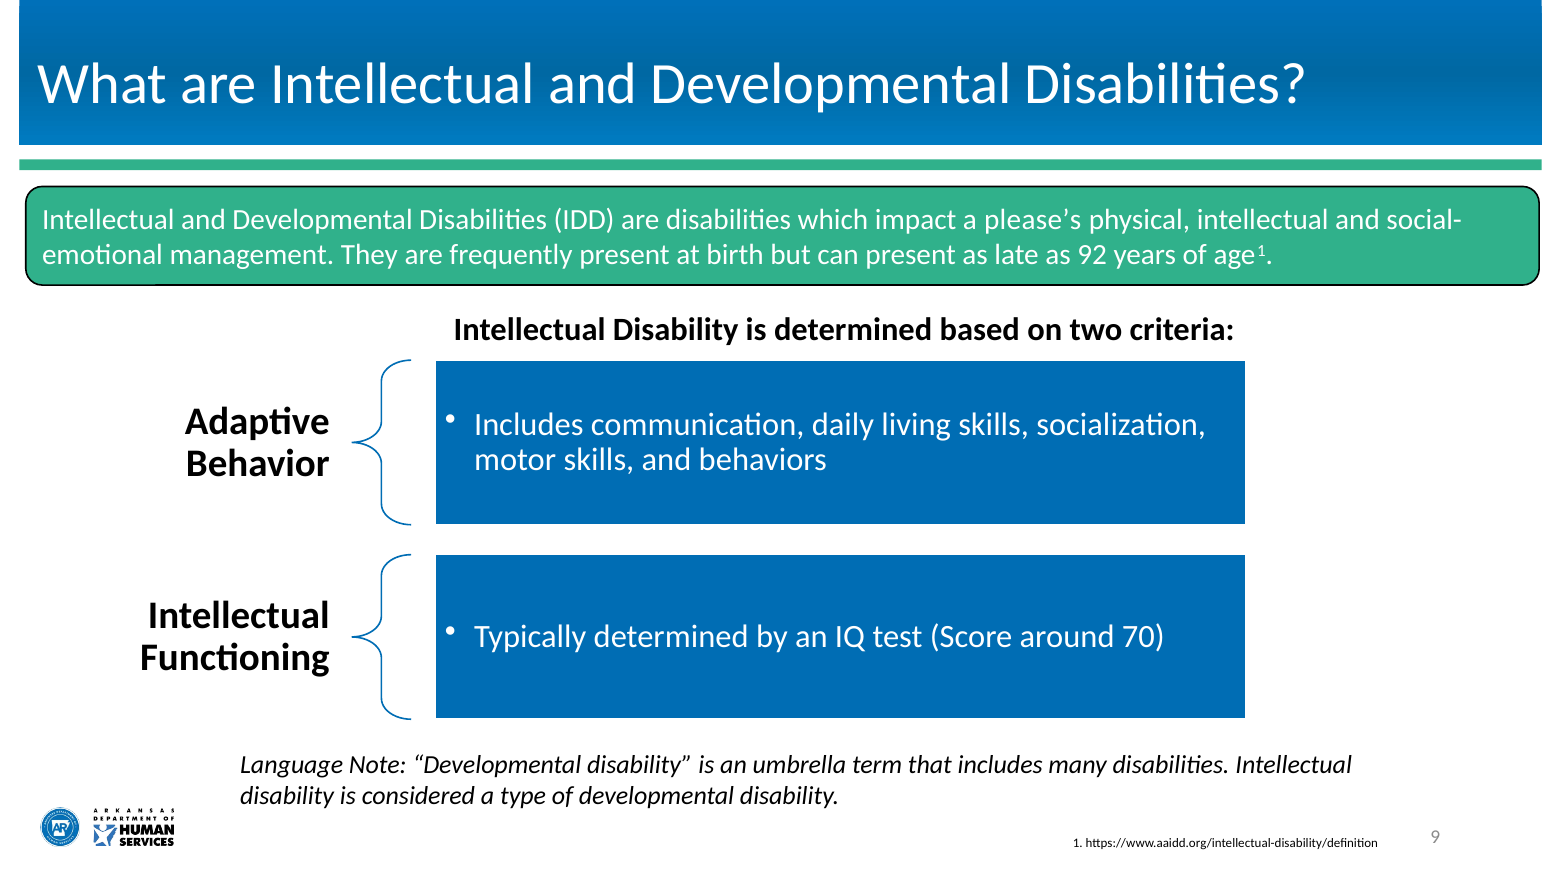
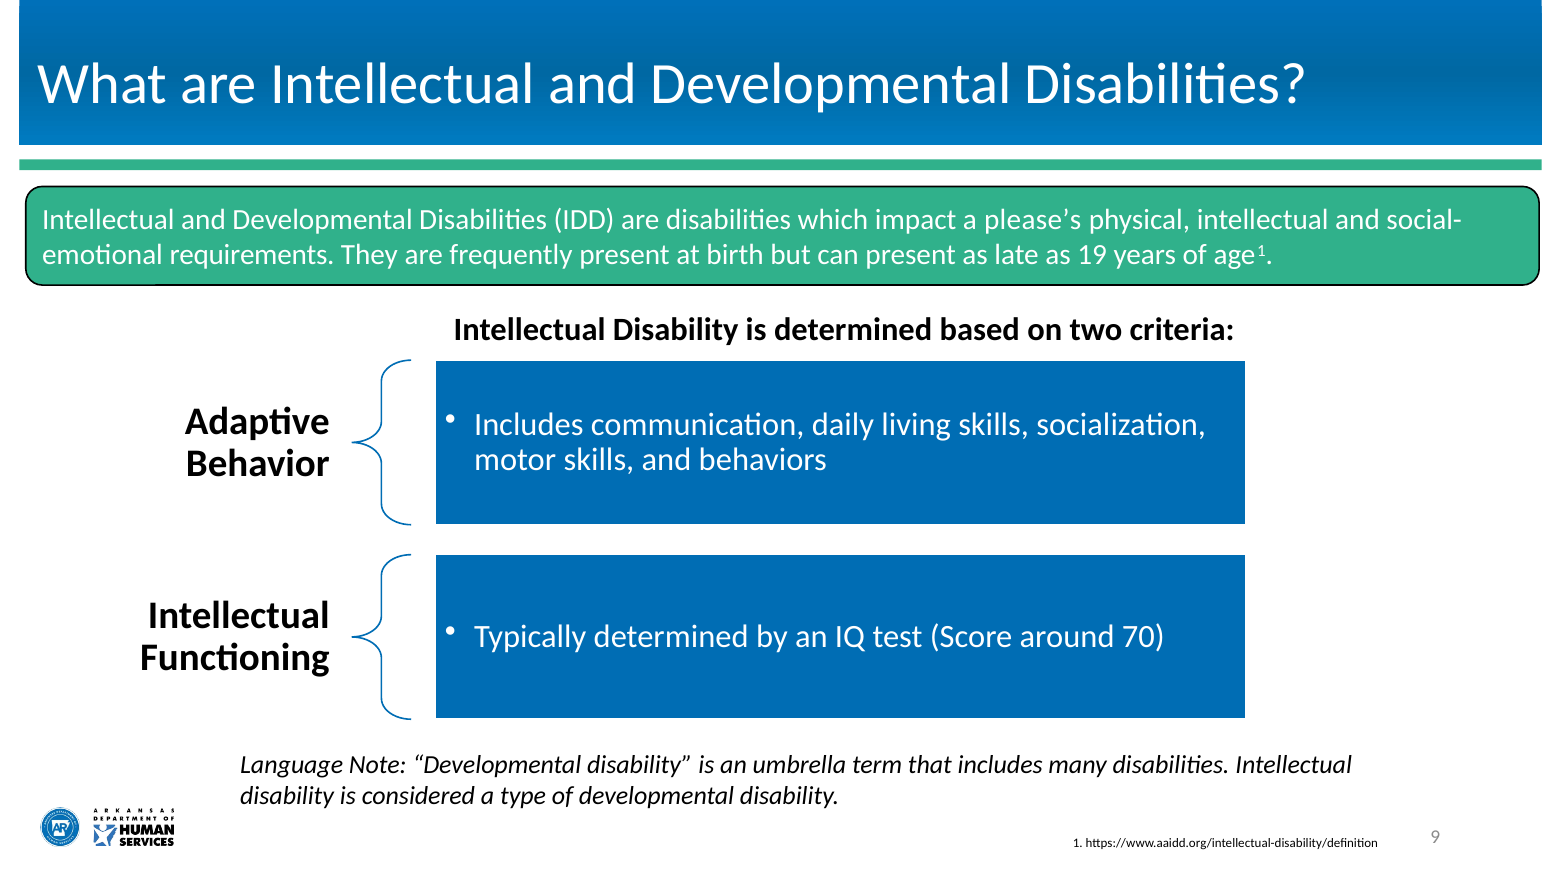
management: management -> requirements
92: 92 -> 19
